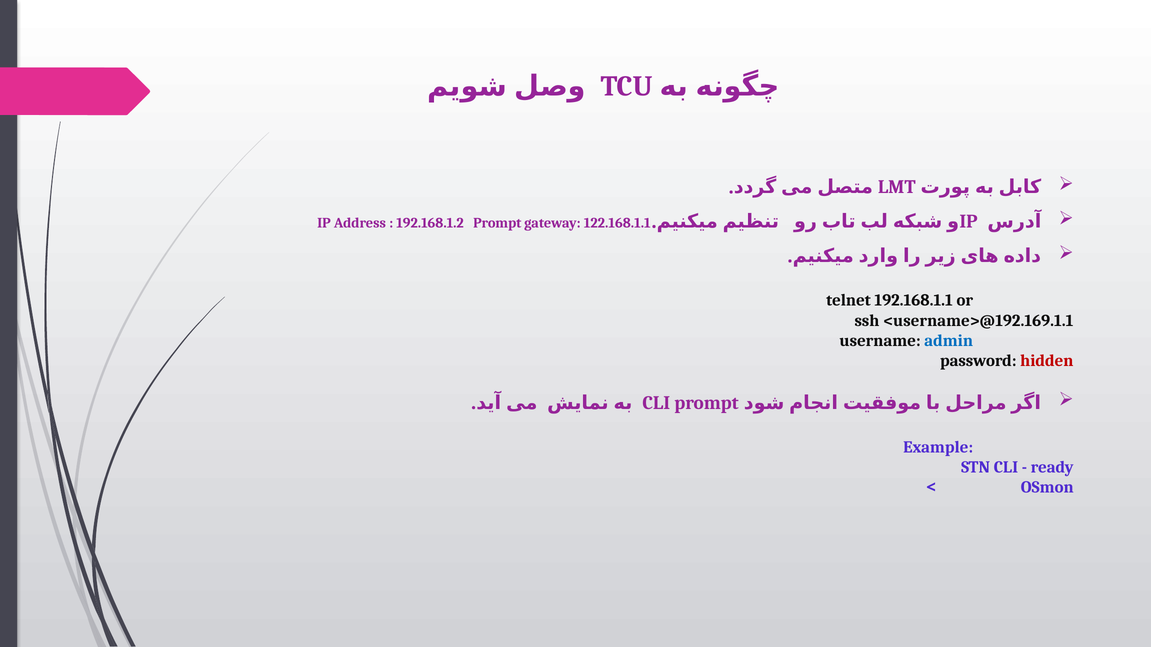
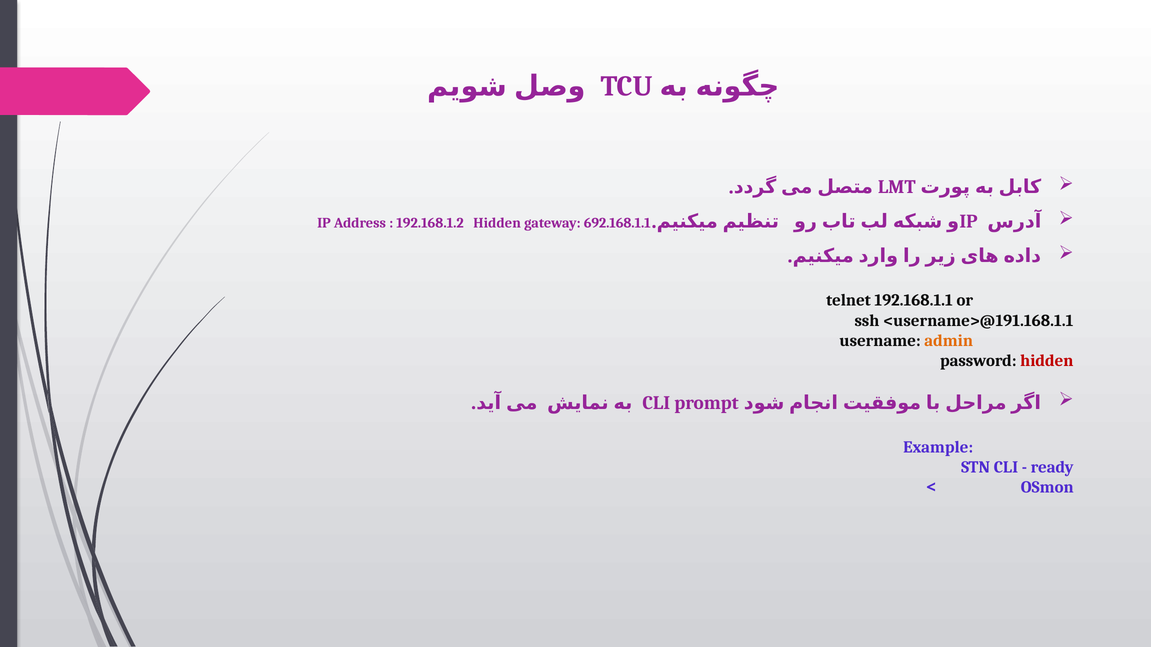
192.168.1.2 Prompt: Prompt -> Hidden
122.168.1.1: 122.168.1.1 -> 692.168.1.1
<username>@192.169.1.1: <username>@192.169.1.1 -> <username>@191.168.1.1
admin colour: blue -> orange
